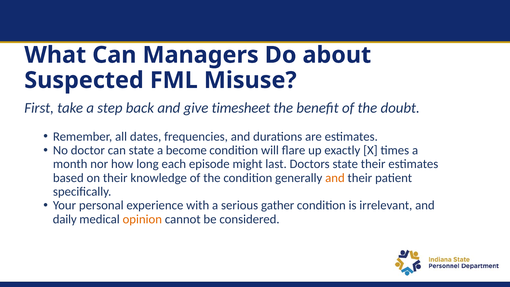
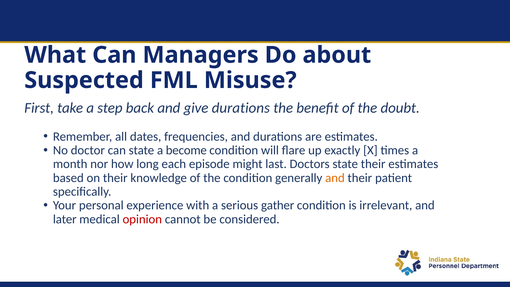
give timesheet: timesheet -> durations
daily: daily -> later
opinion colour: orange -> red
